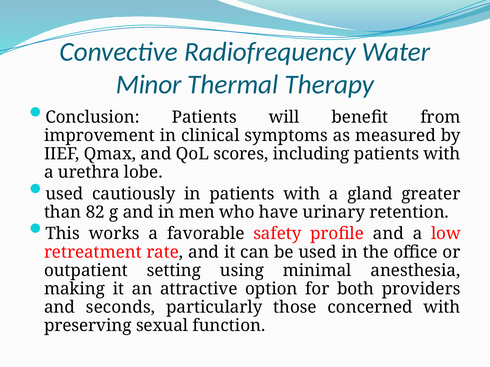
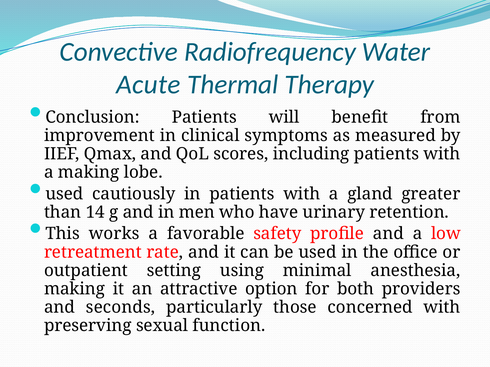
Minor: Minor -> Acute
a urethra: urethra -> making
82: 82 -> 14
